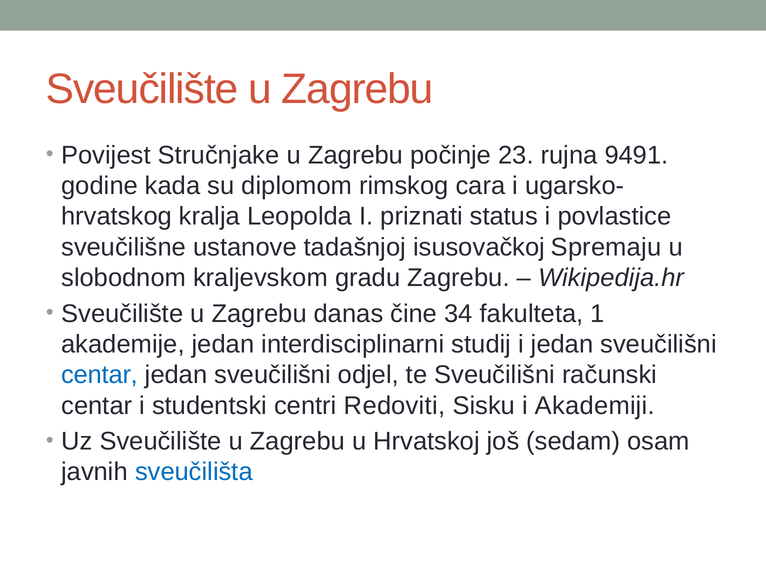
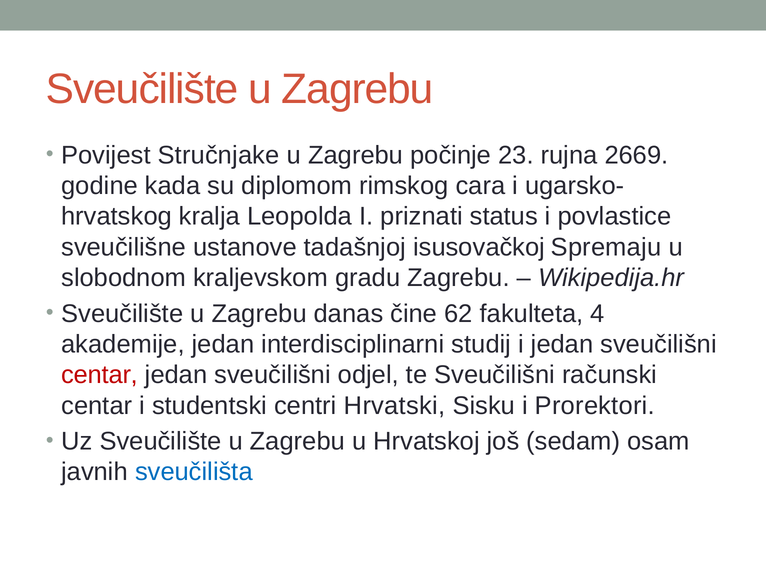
9491: 9491 -> 2669
34: 34 -> 62
1: 1 -> 4
centar at (100, 375) colour: blue -> red
Redoviti: Redoviti -> Hrvatski
Akademiji: Akademiji -> Prorektori
